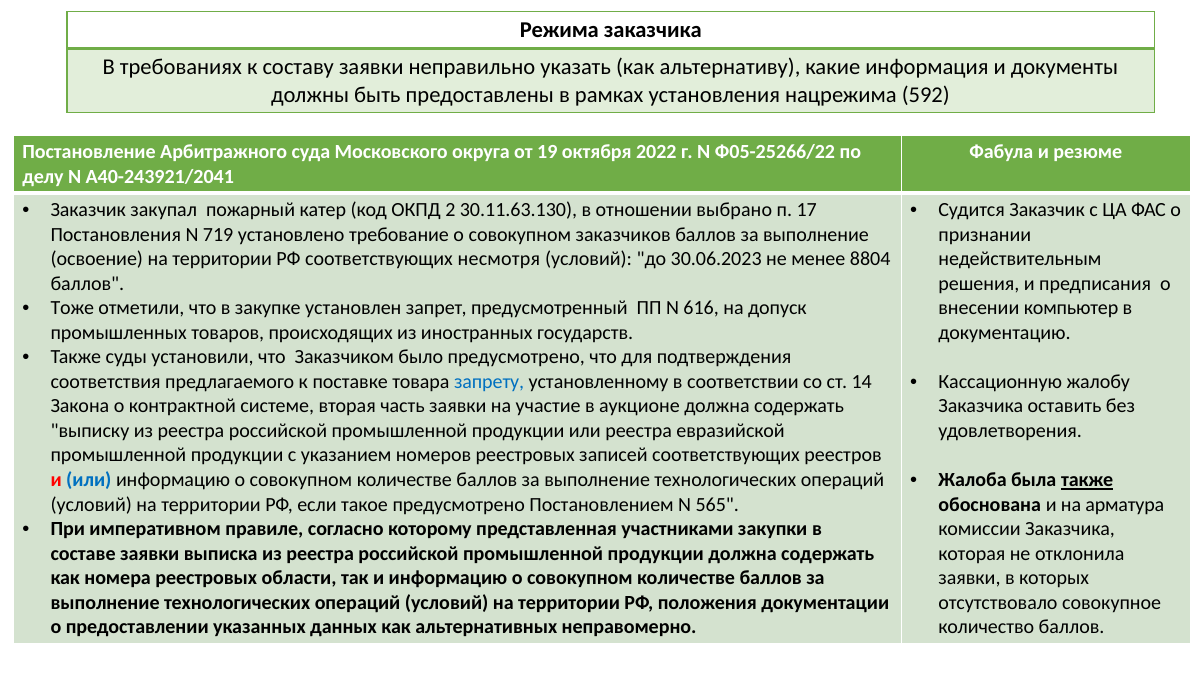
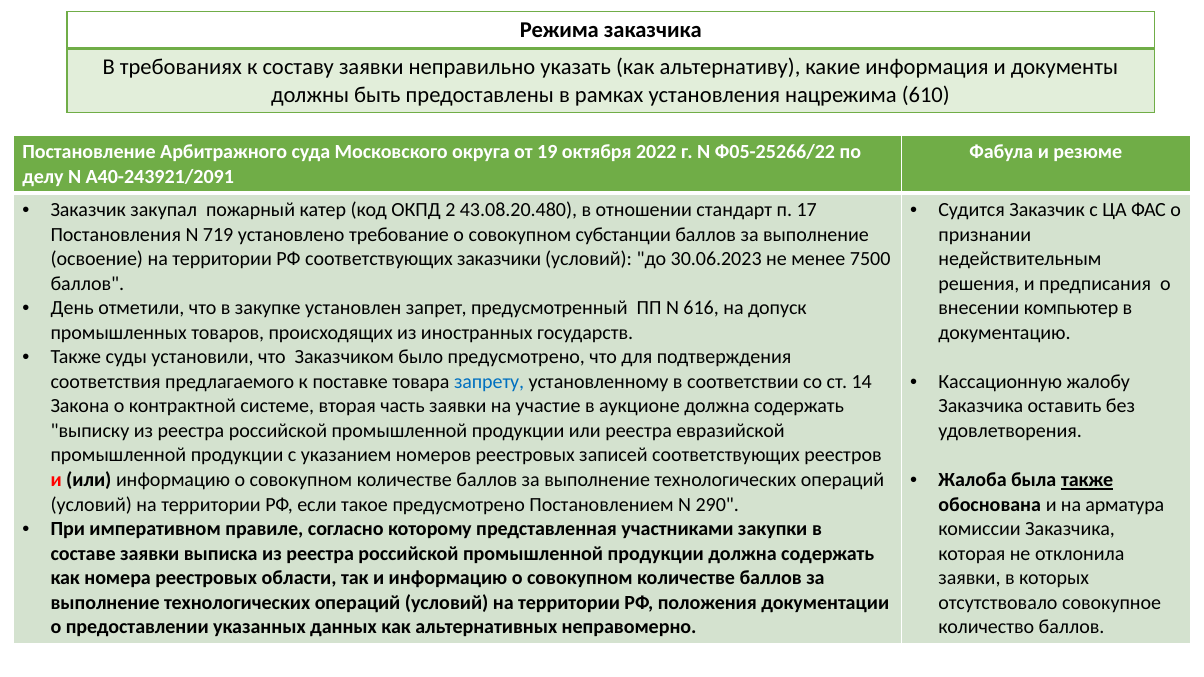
592: 592 -> 610
А40-243921/2041: А40-243921/2041 -> А40-243921/2091
30.11.63.130: 30.11.63.130 -> 43.08.20.480
выбрано: выбрано -> стандарт
заказчиков: заказчиков -> субстанции
несмотря: несмотря -> заказчики
8804: 8804 -> 7500
Тоже: Тоже -> День
или at (89, 480) colour: blue -> black
565: 565 -> 290
